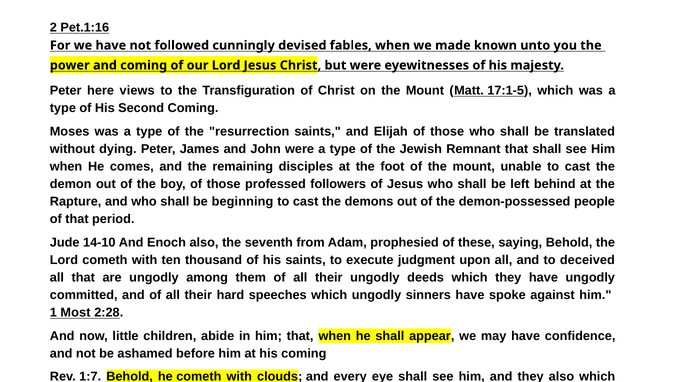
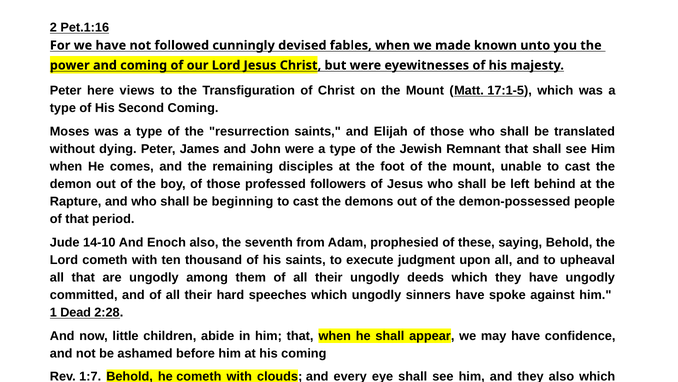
deceived: deceived -> upheaval
Most: Most -> Dead
